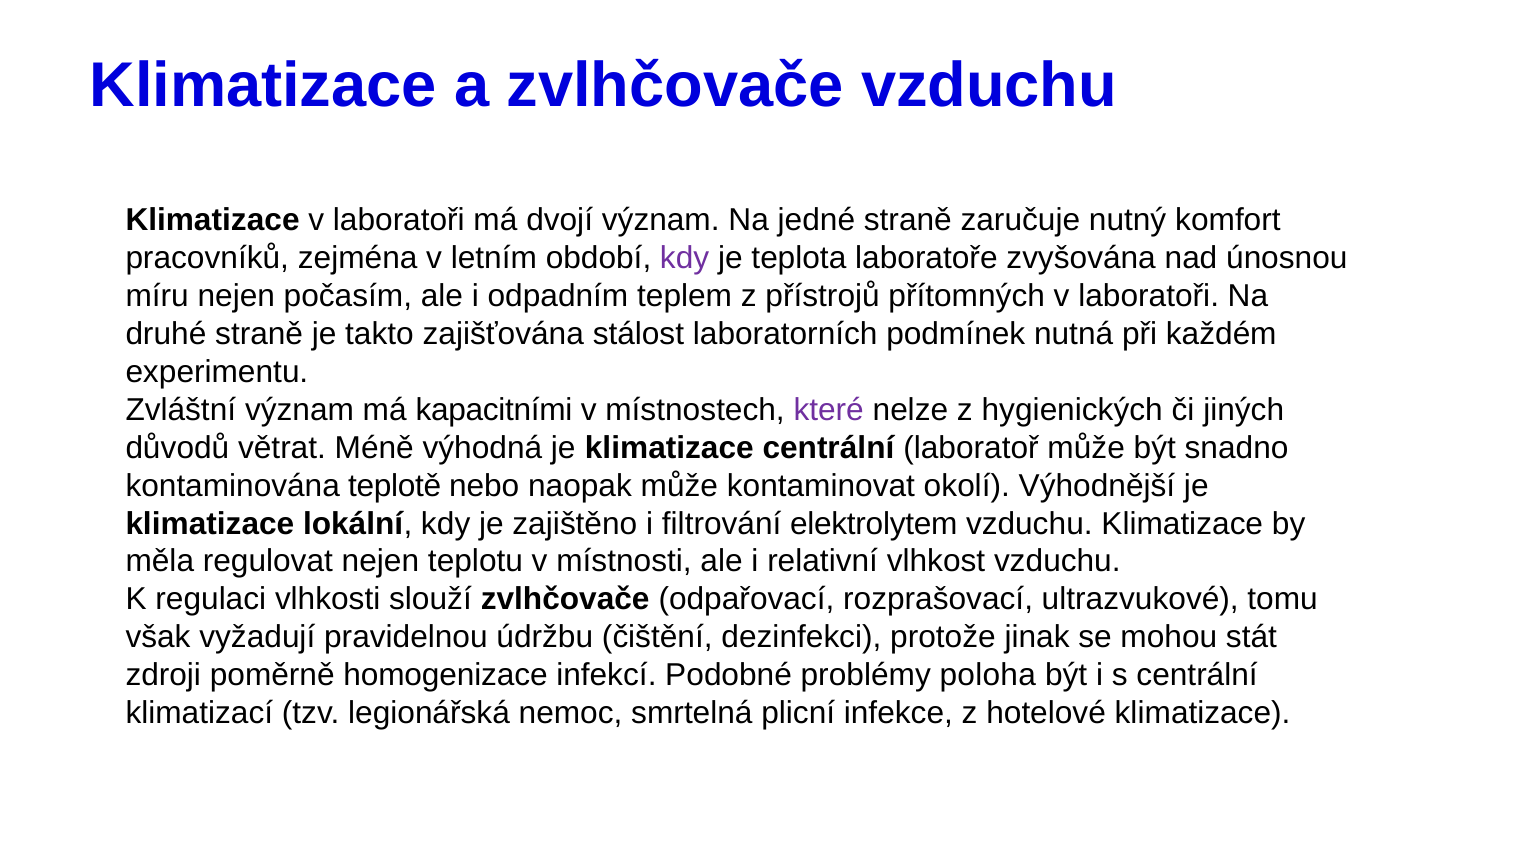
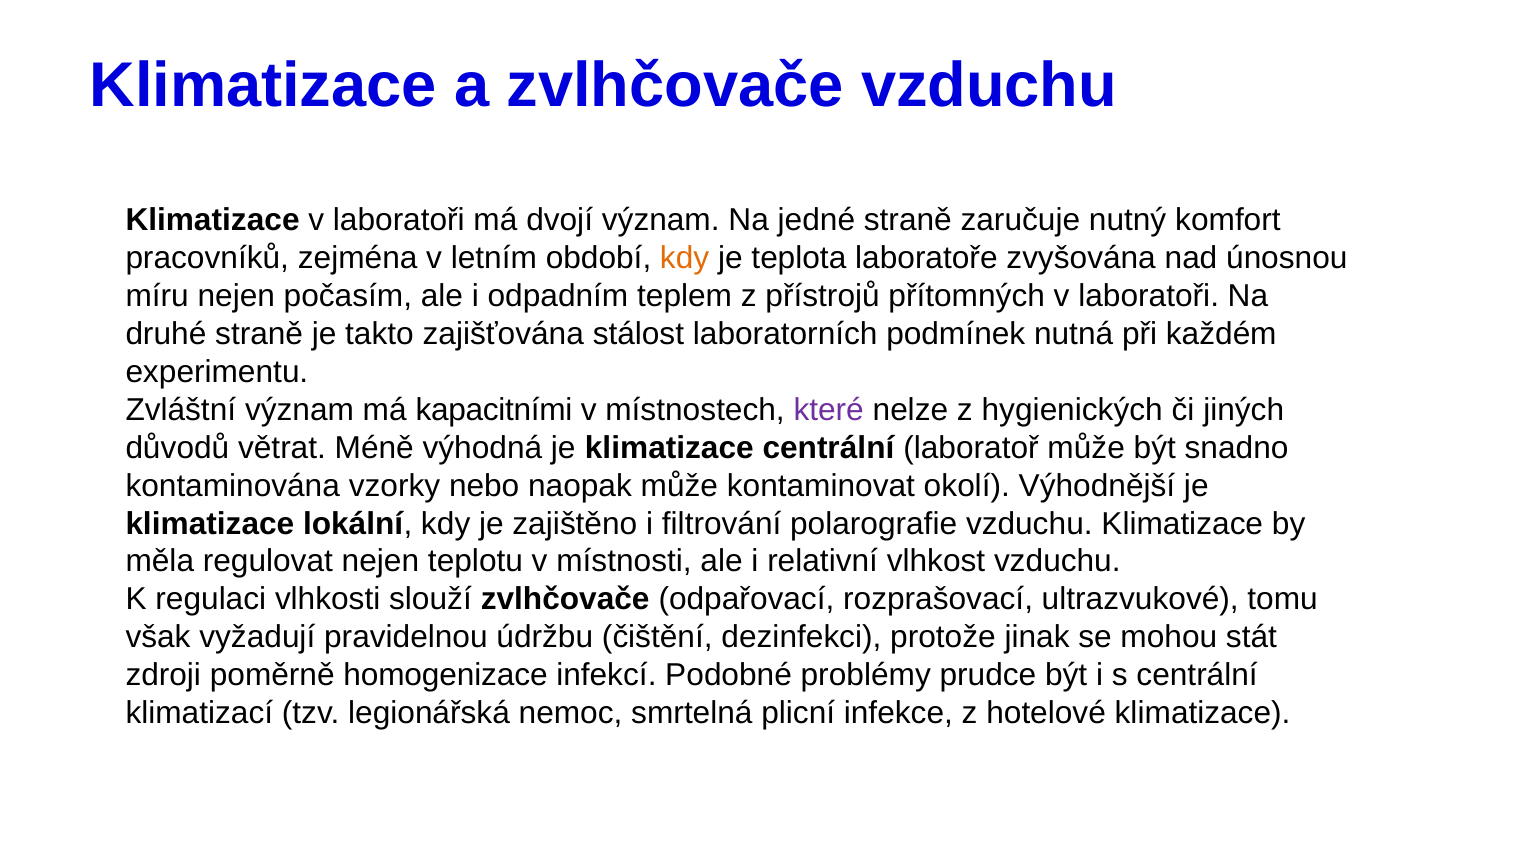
kdy at (685, 258) colour: purple -> orange
teplotě: teplotě -> vzorky
elektrolytem: elektrolytem -> polarografie
poloha: poloha -> prudce
